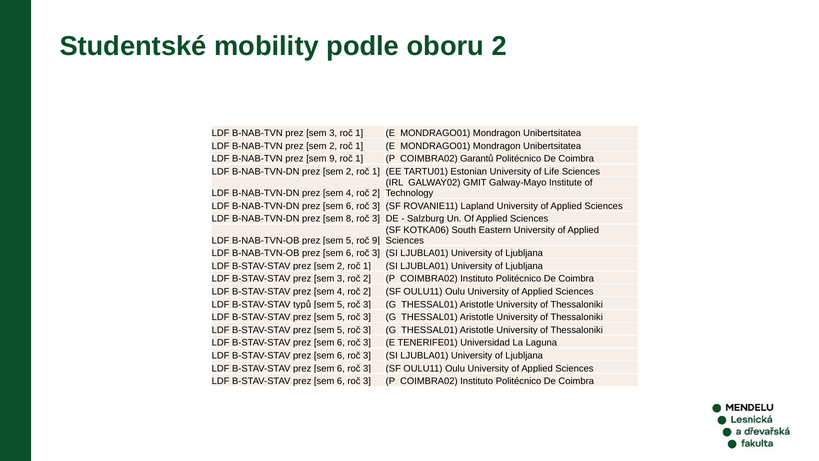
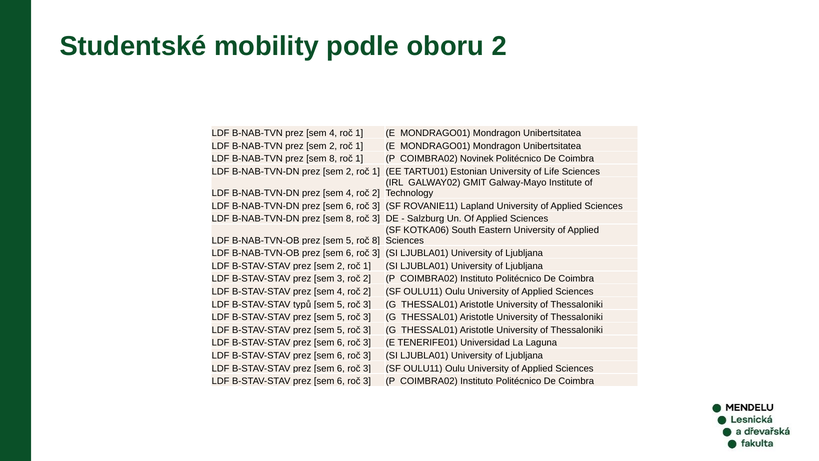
B-NAB-TVN prez sem 3: 3 -> 4
B-NAB-TVN prez sem 9: 9 -> 8
Garantů: Garantů -> Novinek
roč 9: 9 -> 8
